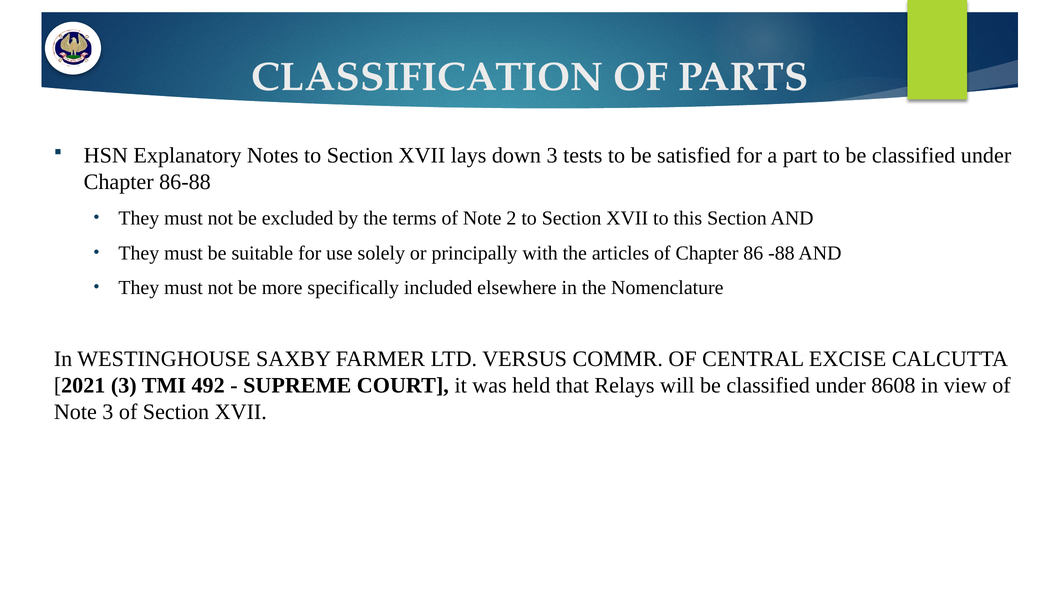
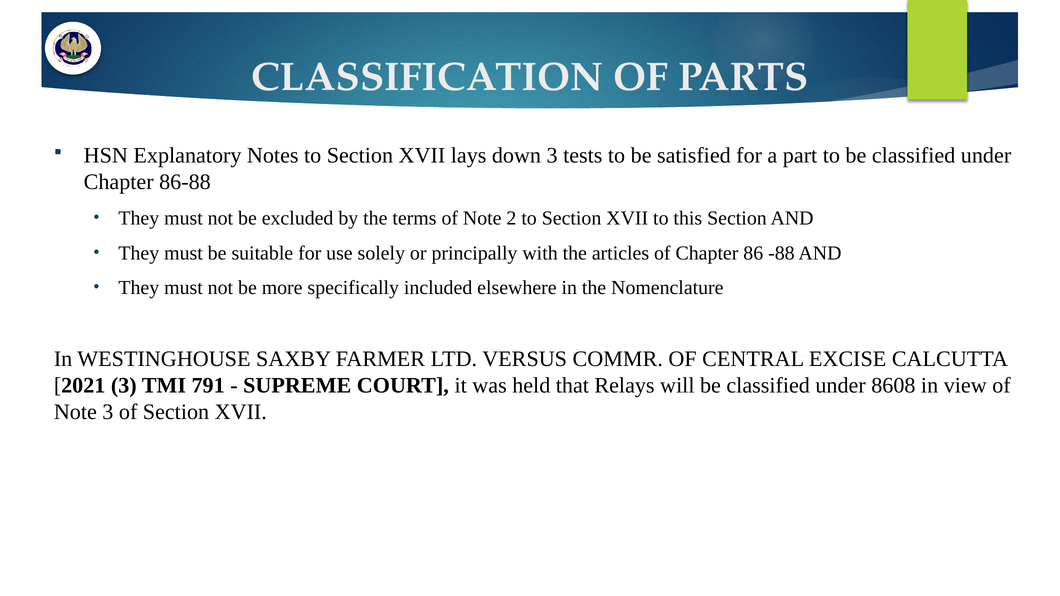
492: 492 -> 791
